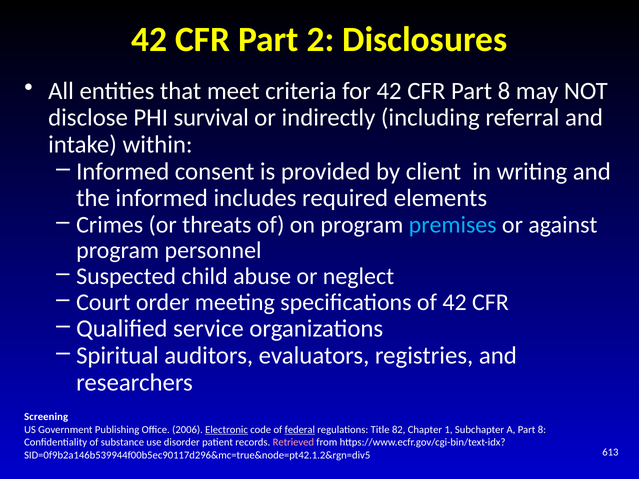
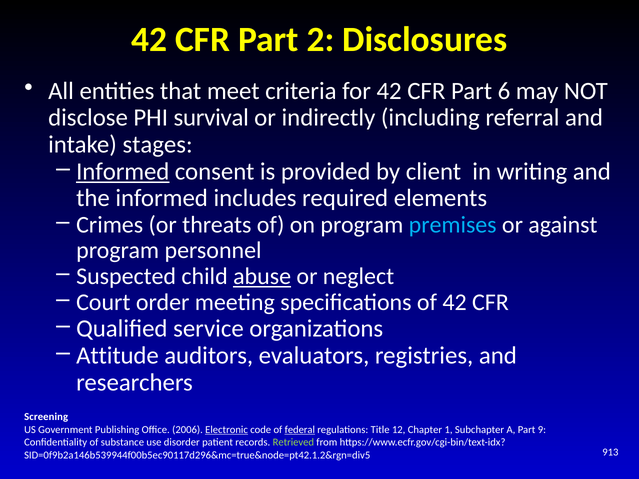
CFR Part 8: 8 -> 6
within: within -> stages
Informed at (123, 172) underline: none -> present
abuse underline: none -> present
Spiritual: Spiritual -> Attitude
82: 82 -> 12
A Part 8: 8 -> 9
Retrieved colour: pink -> light green
613: 613 -> 913
